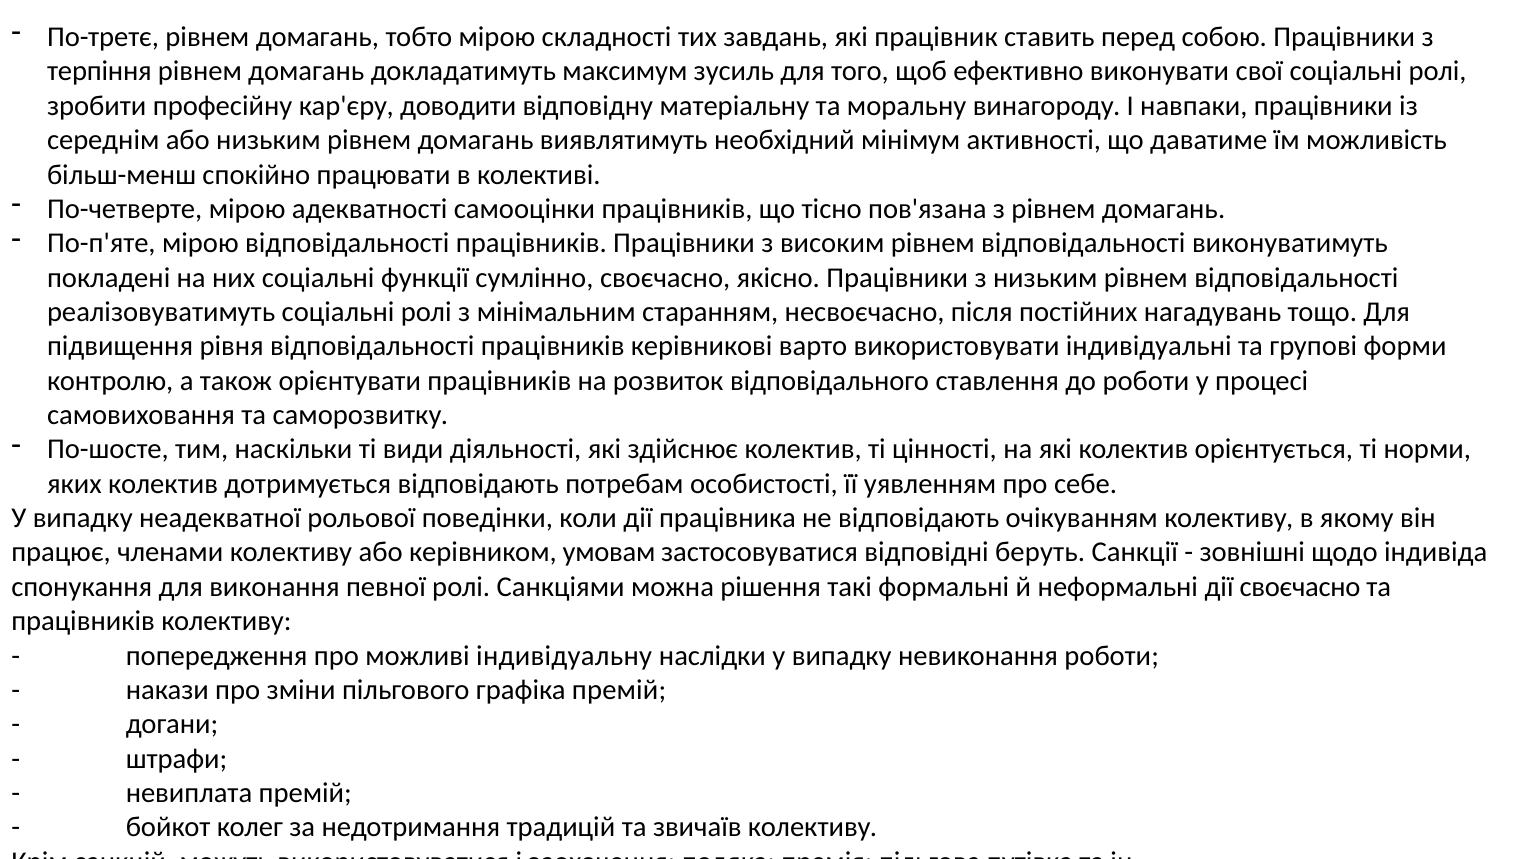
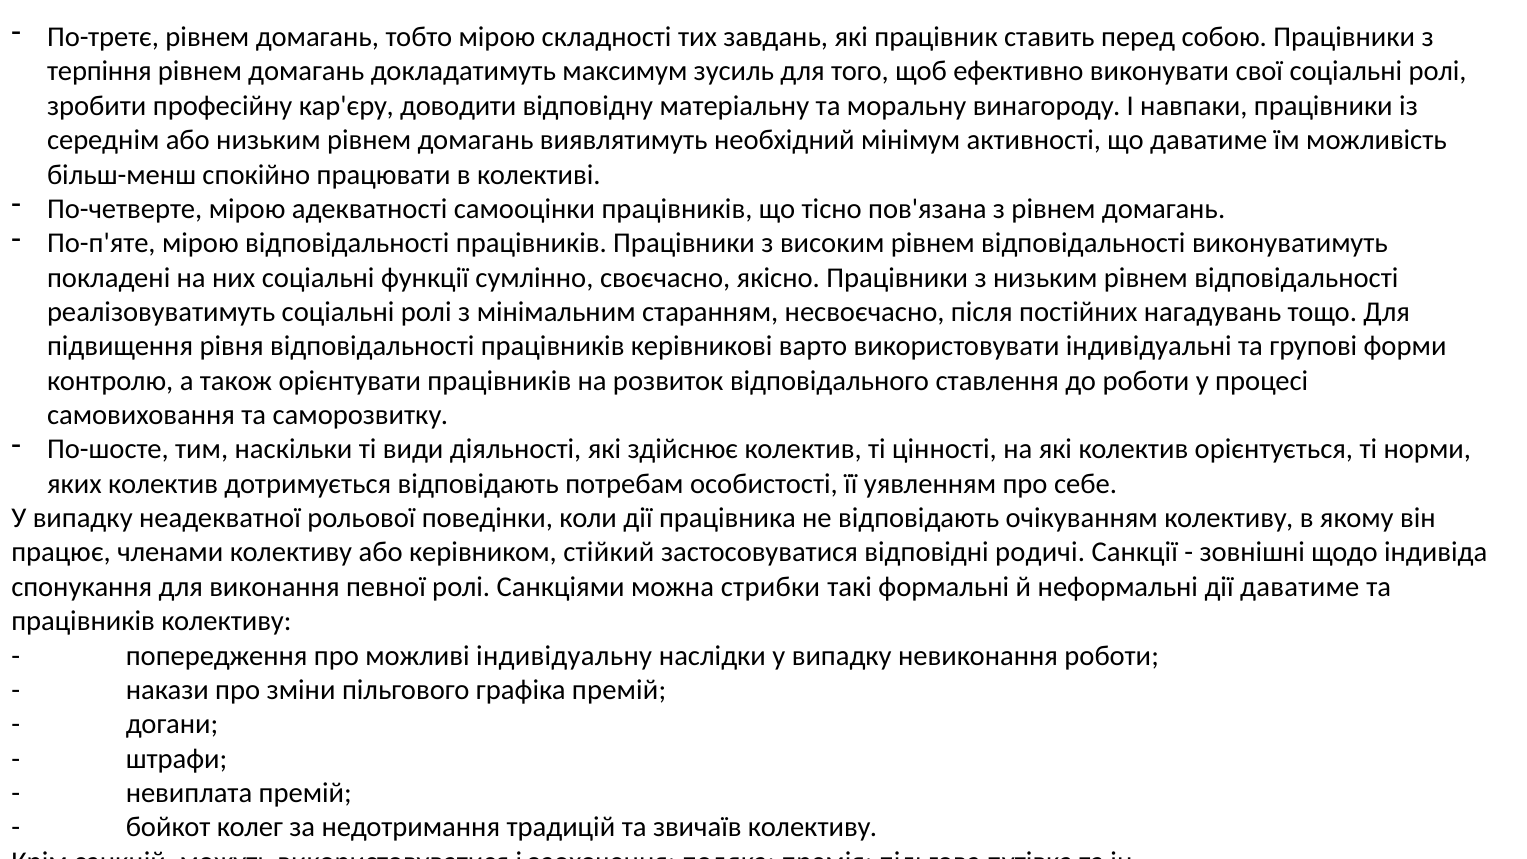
умовам: умовам -> стійкий
беруть: беруть -> родичі
рішення: рішення -> стрибки
дії своєчасно: своєчасно -> даватиме
